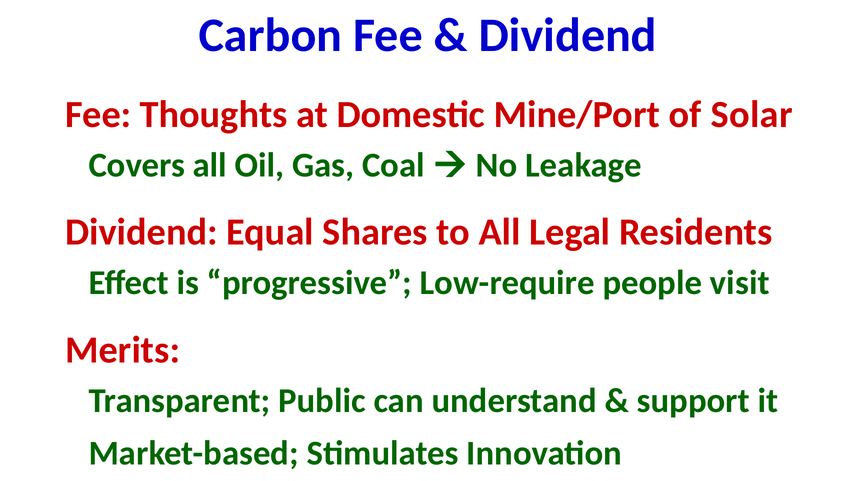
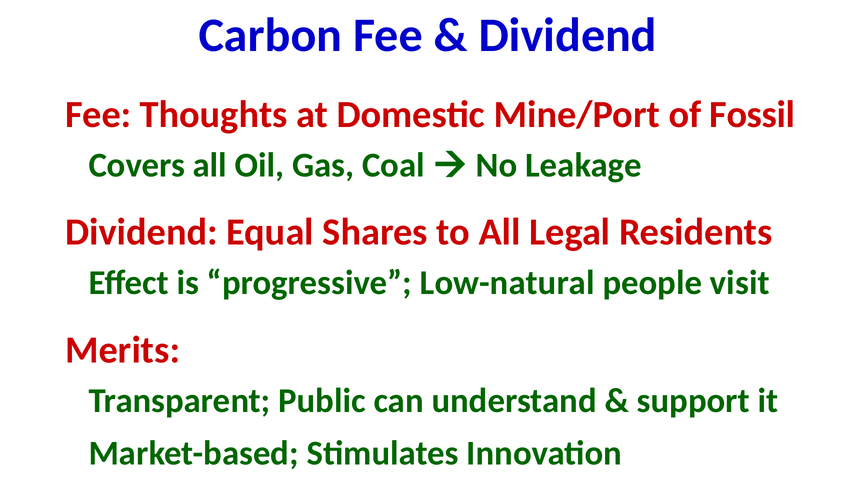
Solar: Solar -> Fossil
Low-require: Low-require -> Low-natural
